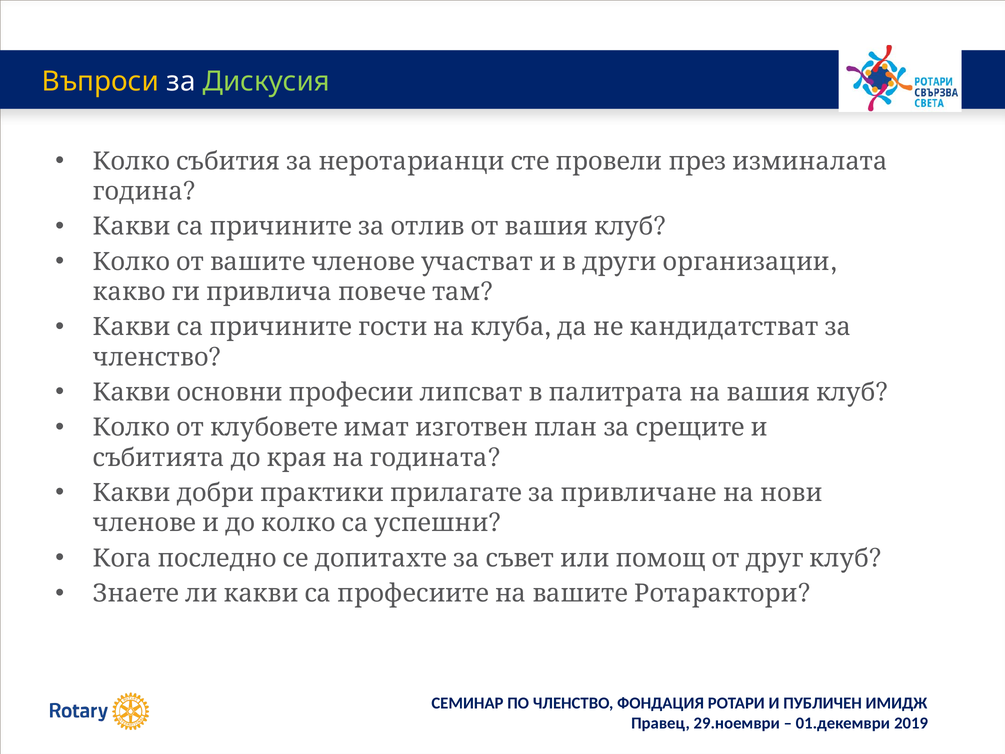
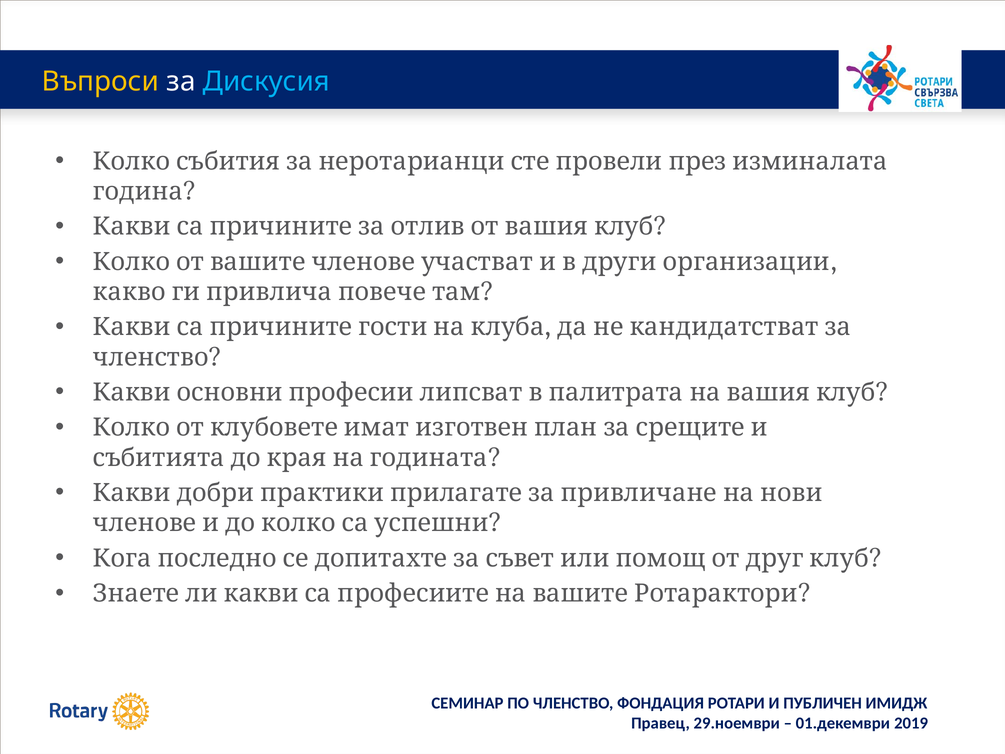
Дискусия colour: light green -> light blue
